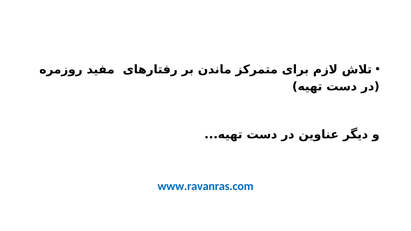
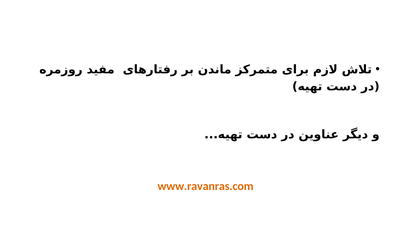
www.ravanras.com colour: blue -> orange
